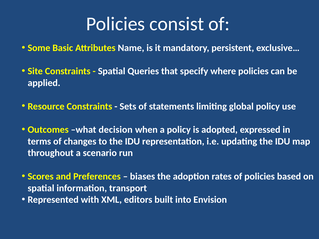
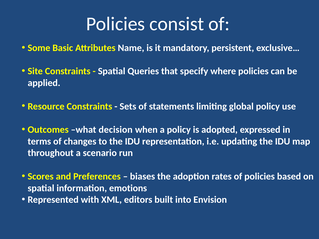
transport: transport -> emotions
